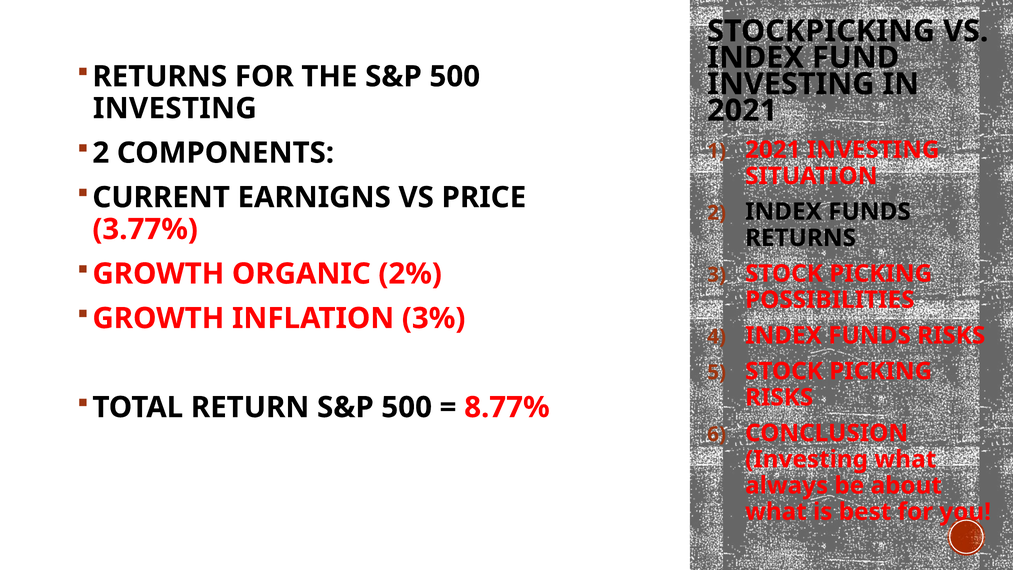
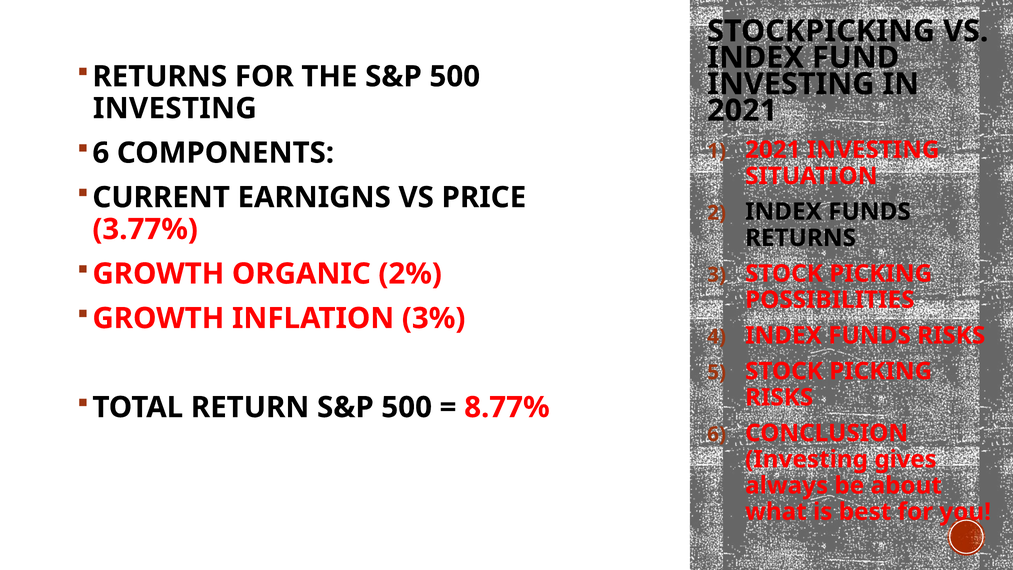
2 at (101, 153): 2 -> 6
Investing what: what -> gives
